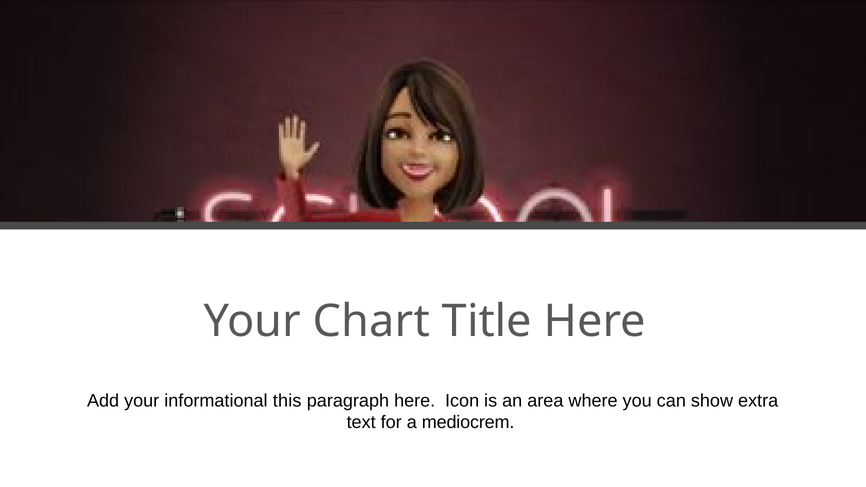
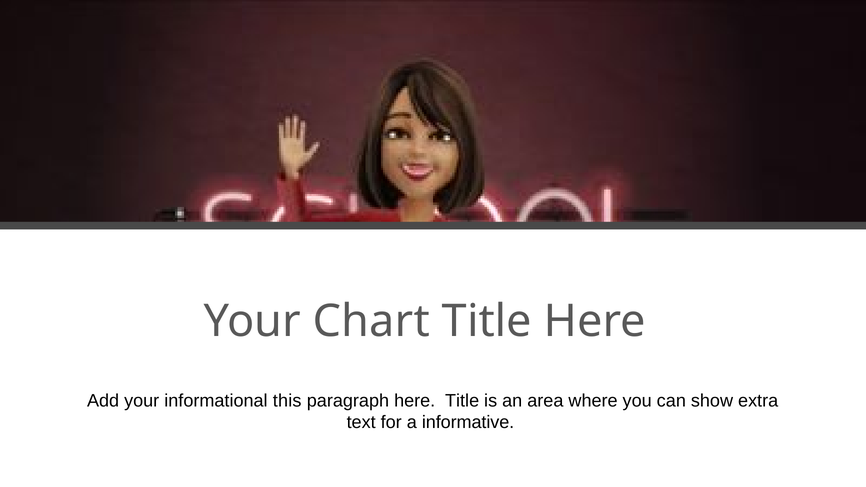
here Icon: Icon -> Title
mediocrem: mediocrem -> informative
